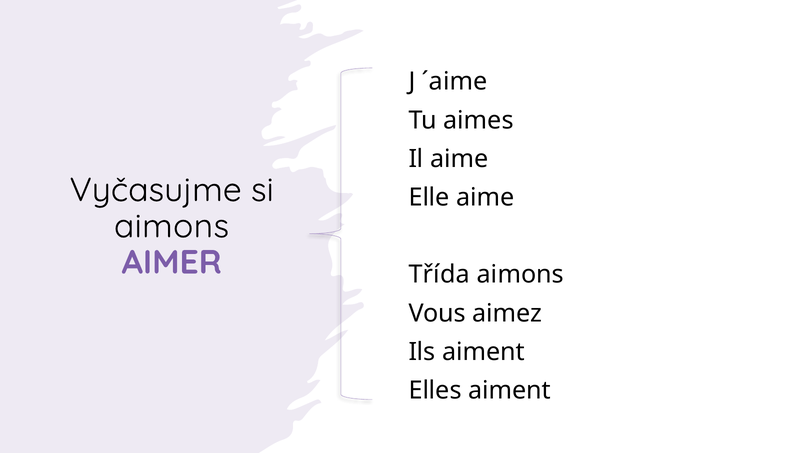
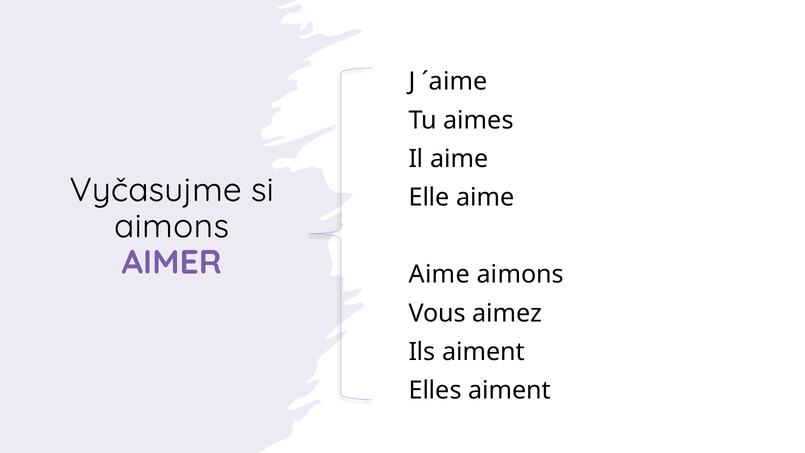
Třída at (439, 275): Třída -> Aime
